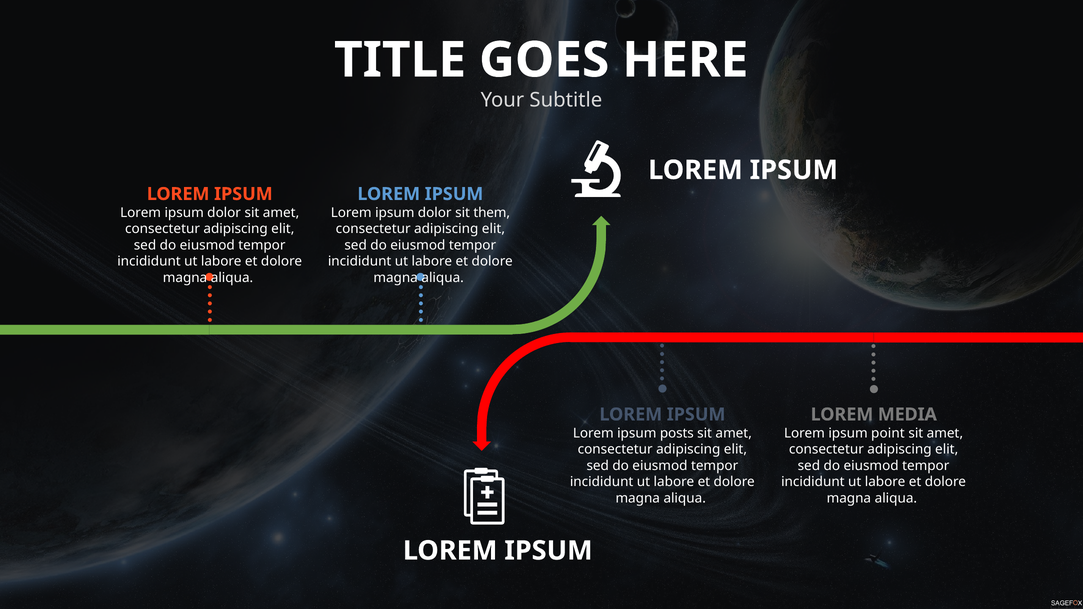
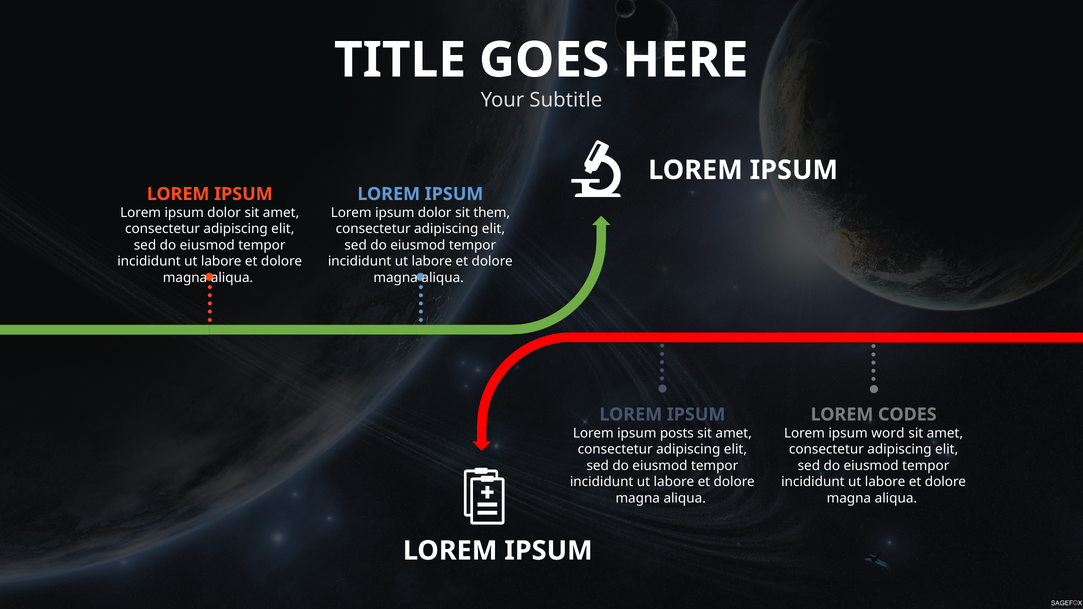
MEDIA: MEDIA -> CODES
point: point -> word
